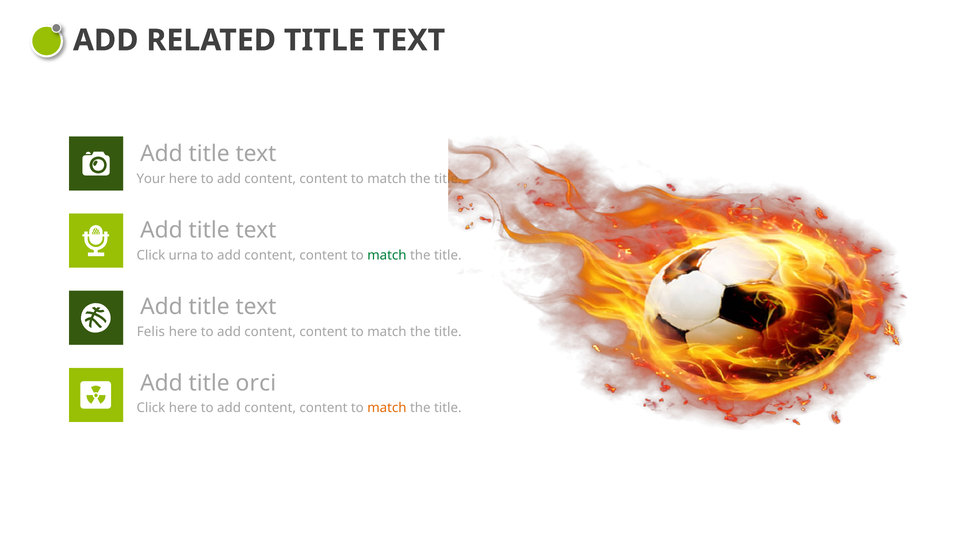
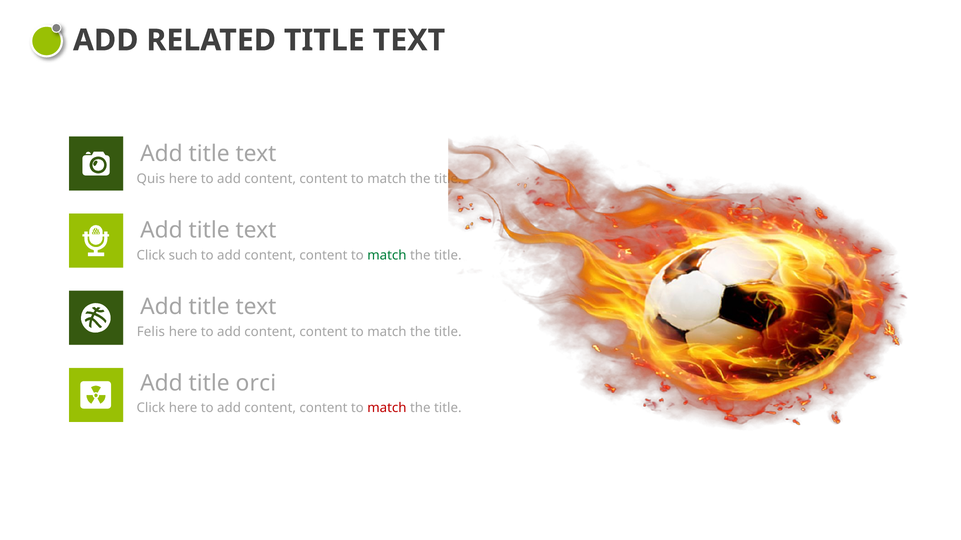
Your: Your -> Quis
urna: urna -> such
match at (387, 409) colour: orange -> red
